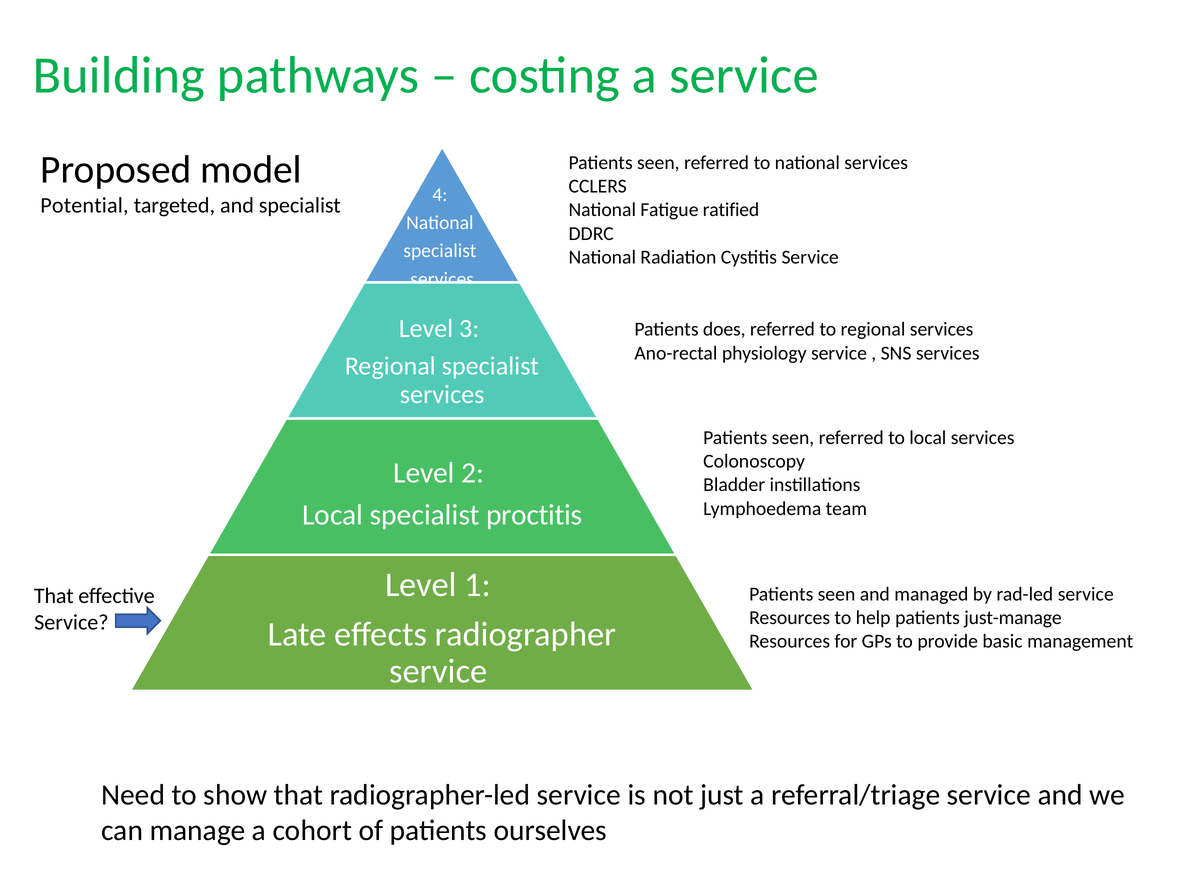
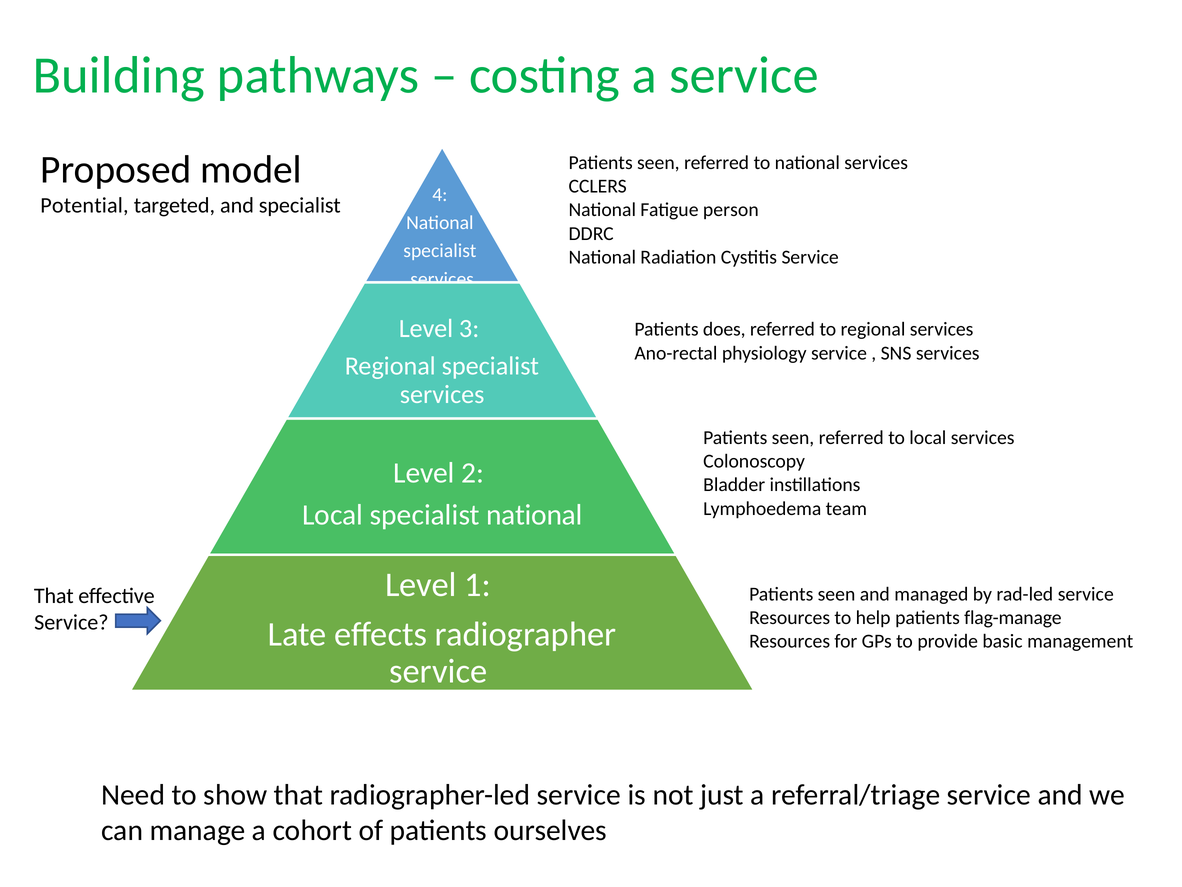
ratified: ratified -> person
specialist proctitis: proctitis -> national
just-manage: just-manage -> flag-manage
